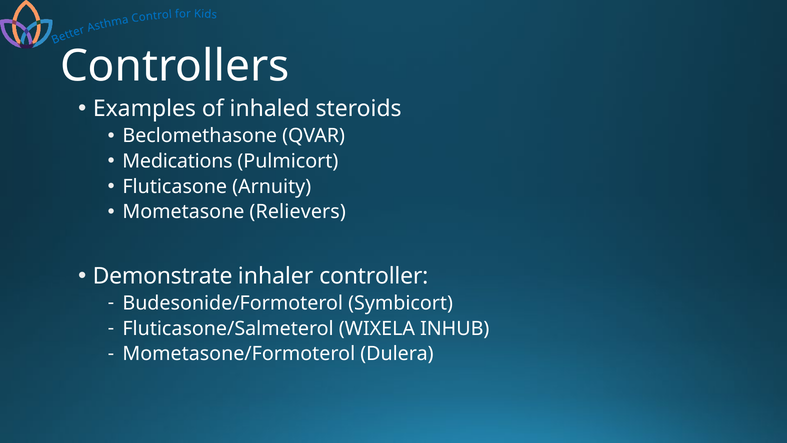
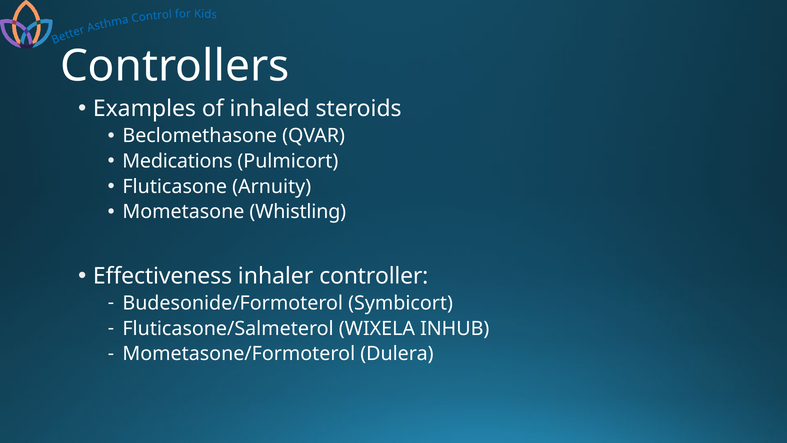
Relievers: Relievers -> Whistling
Demonstrate: Demonstrate -> Effectiveness
